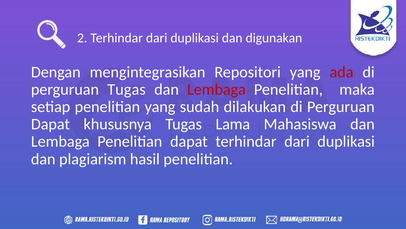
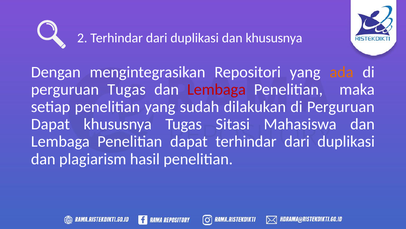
dan digunakan: digunakan -> khususnya
ada colour: red -> orange
Lama: Lama -> Sitasi
